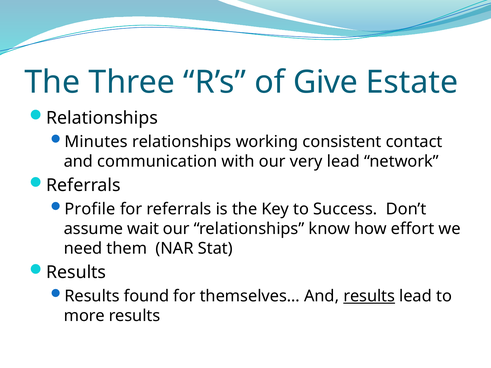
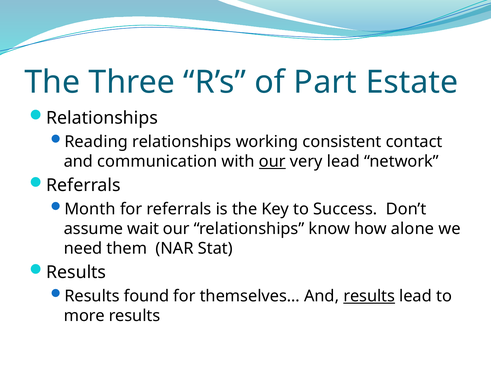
Give: Give -> Part
Minutes: Minutes -> Reading
our at (272, 161) underline: none -> present
Profile: Profile -> Month
effort: effort -> alone
